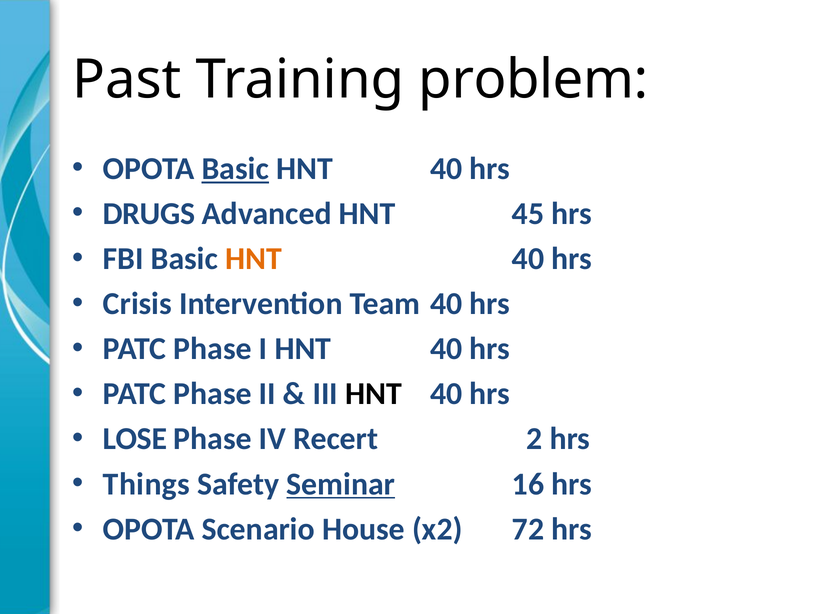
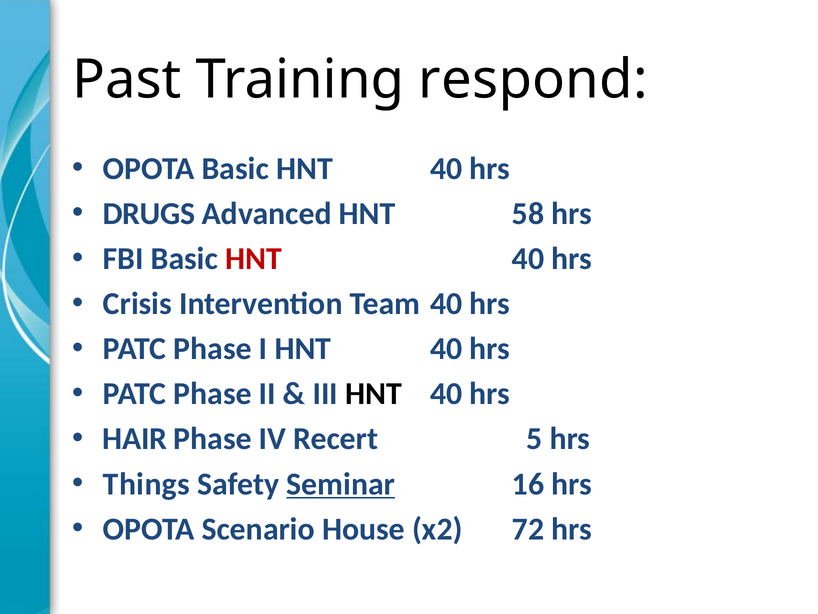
problem: problem -> respond
Basic at (235, 168) underline: present -> none
45: 45 -> 58
HNT at (254, 259) colour: orange -> red
LOSE: LOSE -> HAIR
2: 2 -> 5
